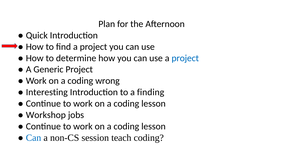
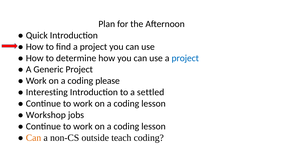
wrong: wrong -> please
finding: finding -> settled
Can at (34, 138) colour: blue -> orange
session: session -> outside
